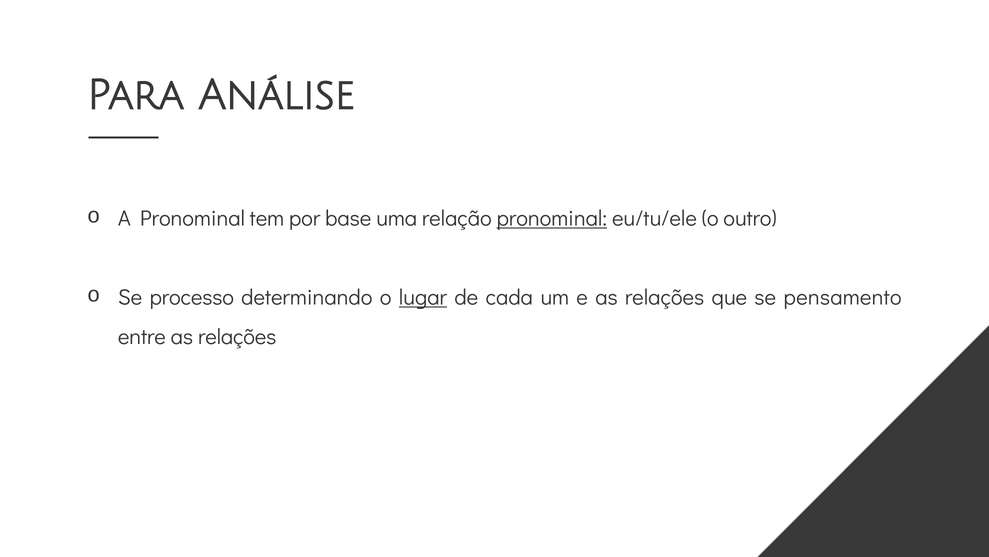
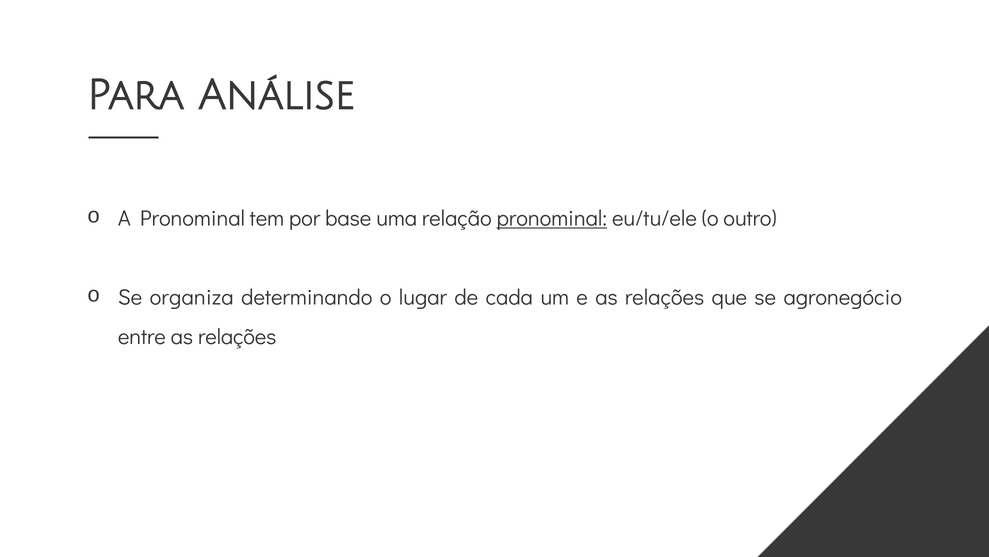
processo: processo -> organiza
lugar underline: present -> none
pensamento: pensamento -> agronegócio
